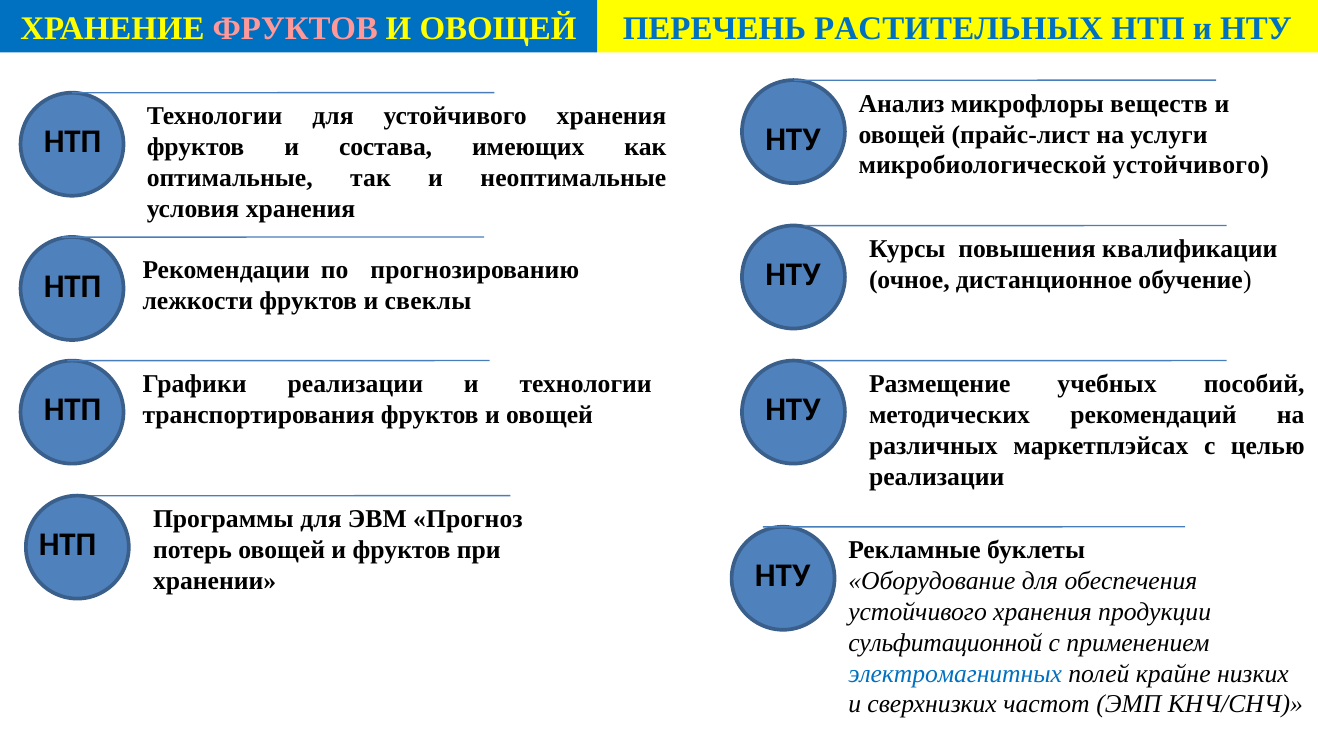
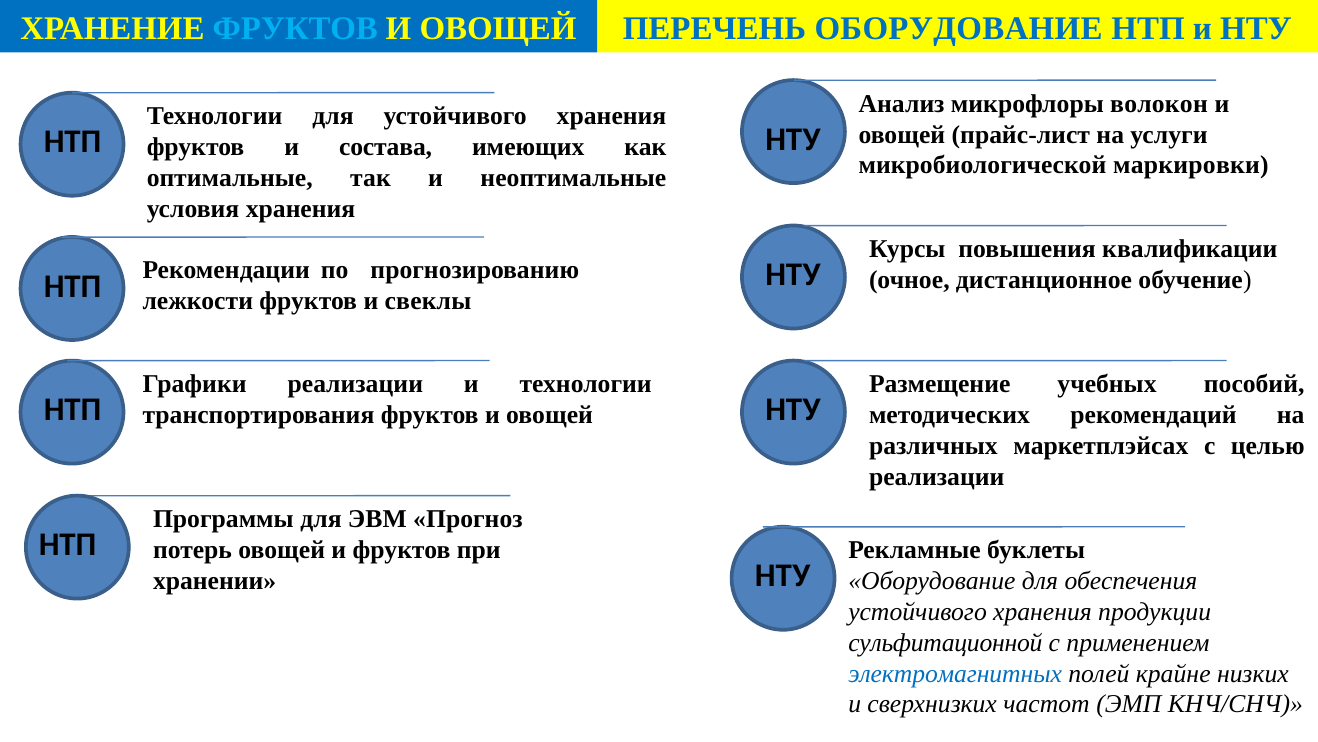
ФРУКТОВ at (295, 29) colour: pink -> light blue
ПЕРЕЧЕНЬ РАСТИТЕЛЬНЫХ: РАСТИТЕЛЬНЫХ -> ОБОРУДОВАНИЕ
веществ: веществ -> волокон
микробиологической устойчивого: устойчивого -> маркировки
